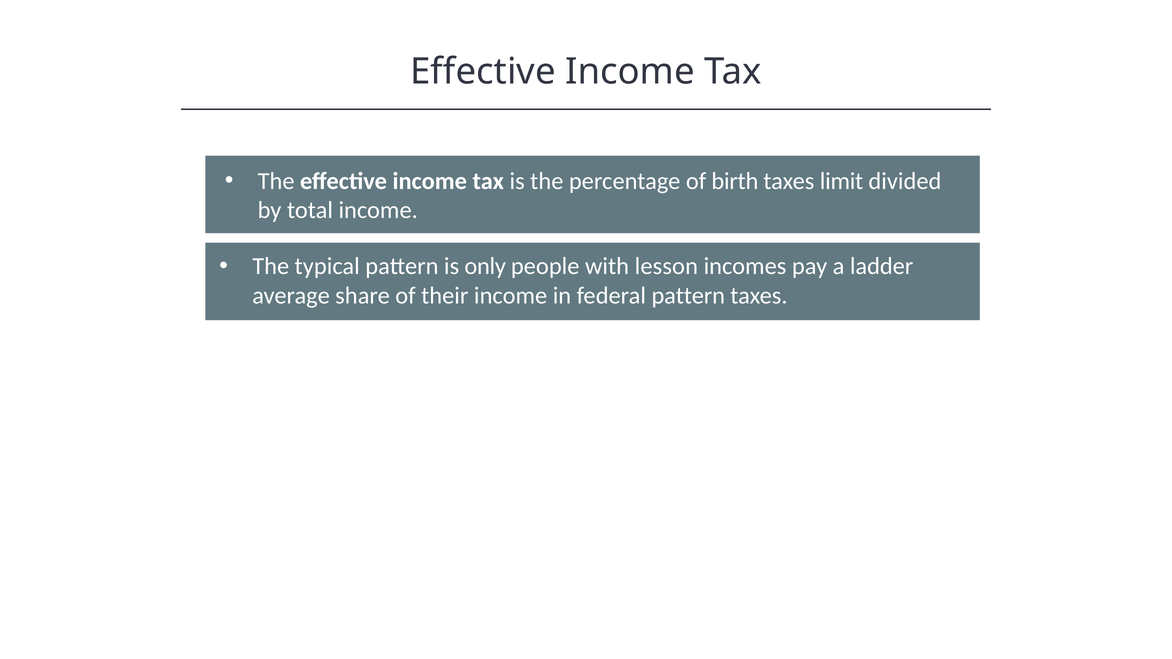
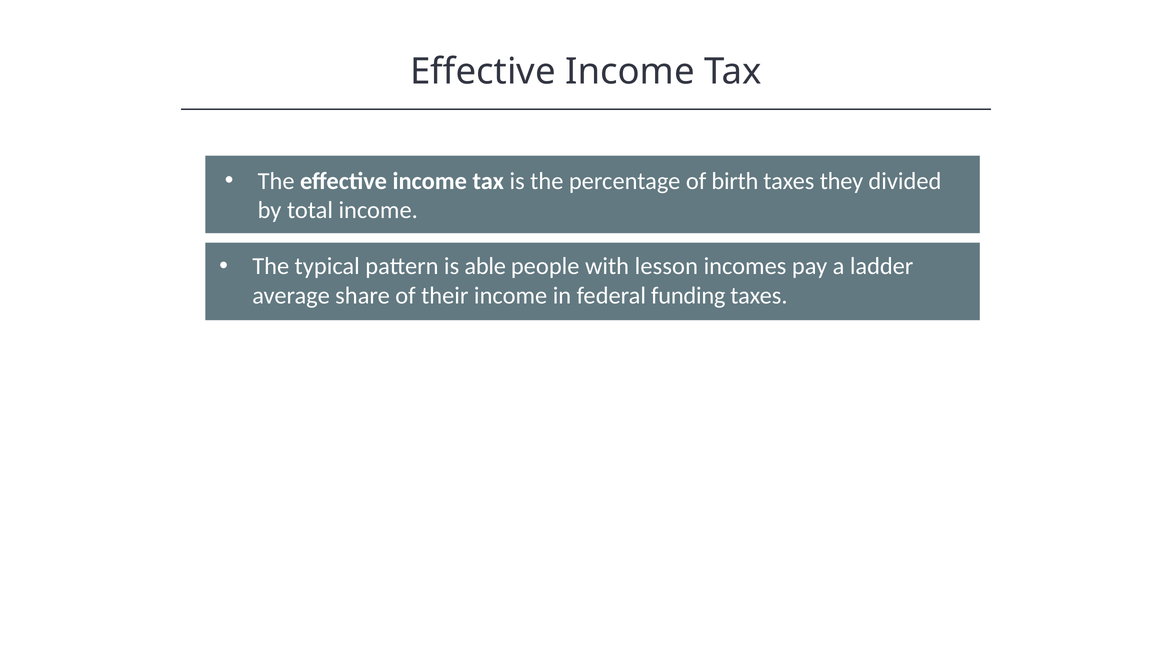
limit: limit -> they
only: only -> able
federal pattern: pattern -> funding
